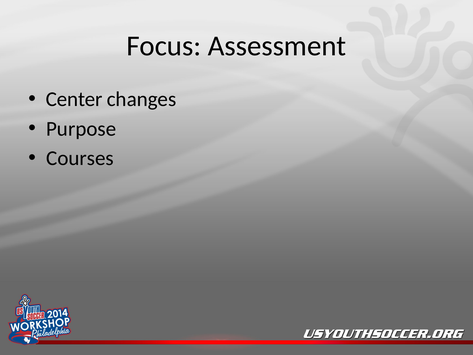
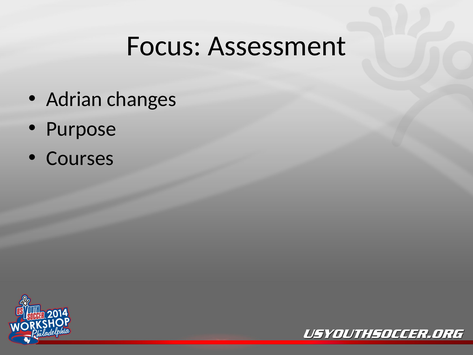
Center: Center -> Adrian
